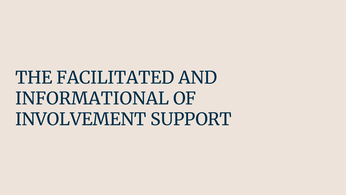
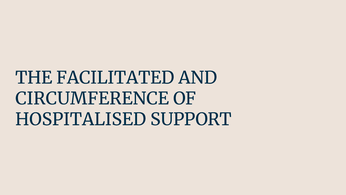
INFORMATIONAL: INFORMATIONAL -> CIRCUMFERENCE
INVOLVEMENT: INVOLVEMENT -> HOSPITALISED
